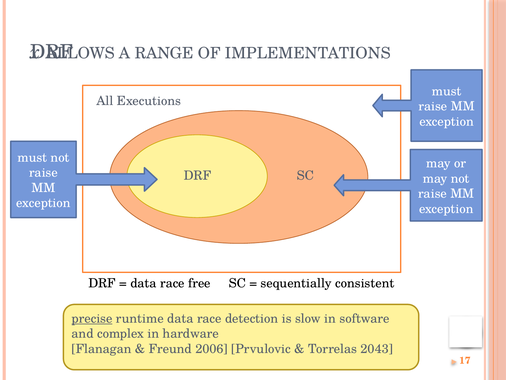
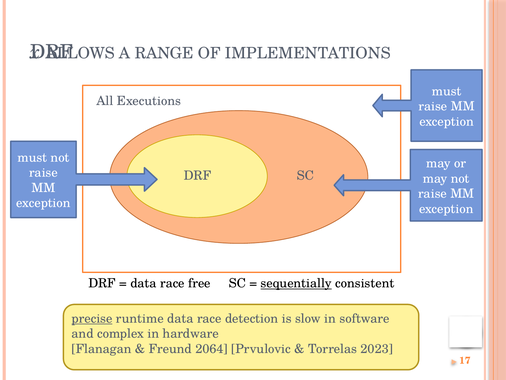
sequentially underline: none -> present
2006: 2006 -> 2064
2043: 2043 -> 2023
